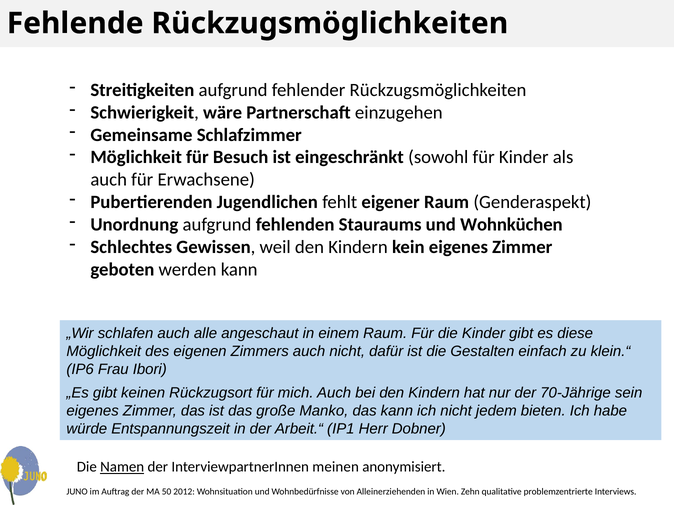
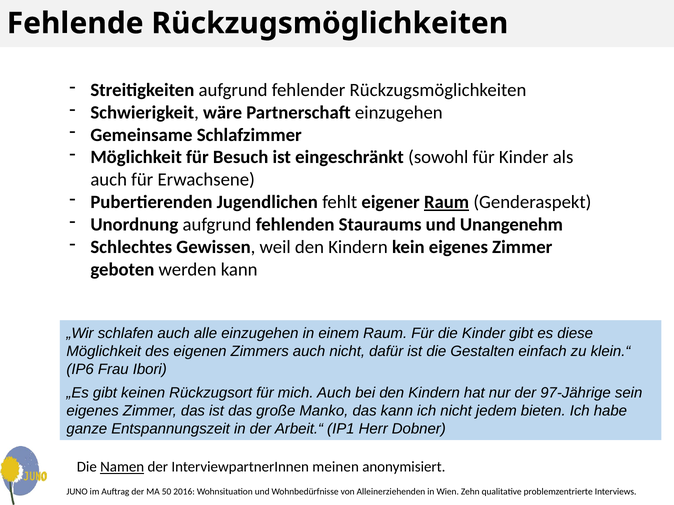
Raum at (447, 202) underline: none -> present
Wohnküchen: Wohnküchen -> Unangenehm
alle angeschaut: angeschaut -> einzugehen
70-Jährige: 70-Jährige -> 97-Jährige
würde: würde -> ganze
2012: 2012 -> 2016
